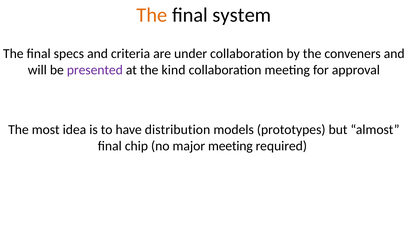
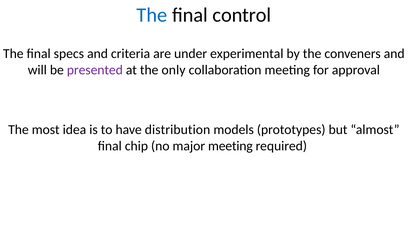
The at (152, 15) colour: orange -> blue
system: system -> control
under collaboration: collaboration -> experimental
kind: kind -> only
